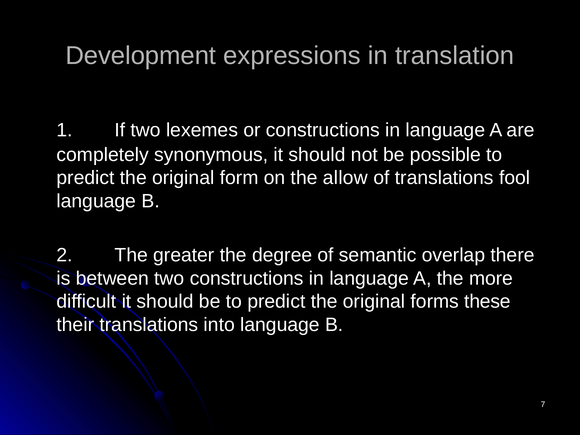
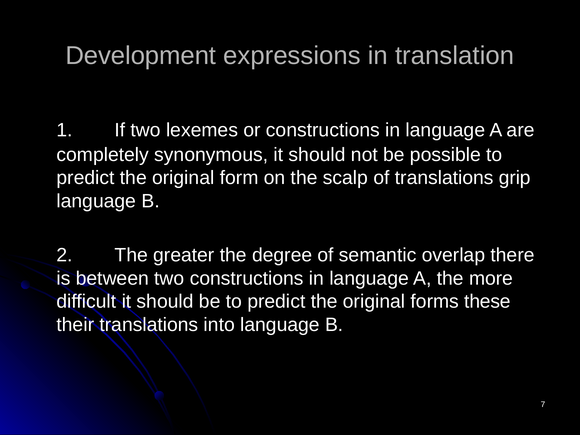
allow: allow -> scalp
fool: fool -> grip
